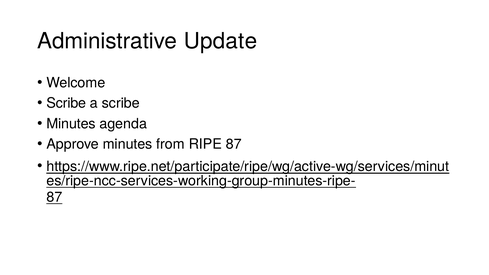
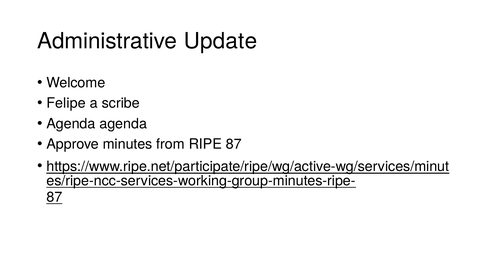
Scribe at (66, 103): Scribe -> Felipe
Minutes at (71, 124): Minutes -> Agenda
